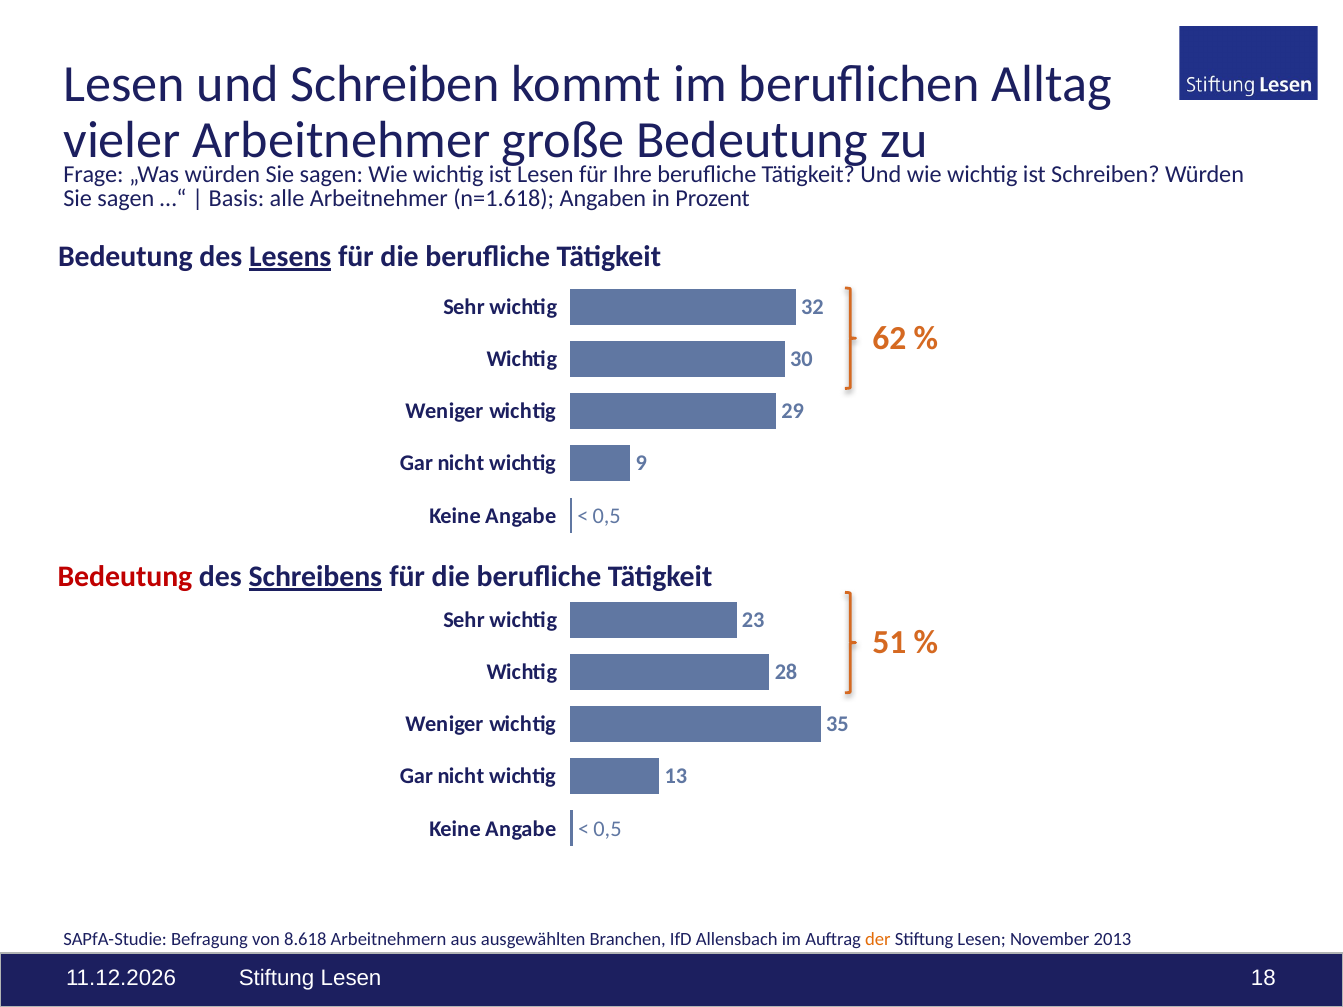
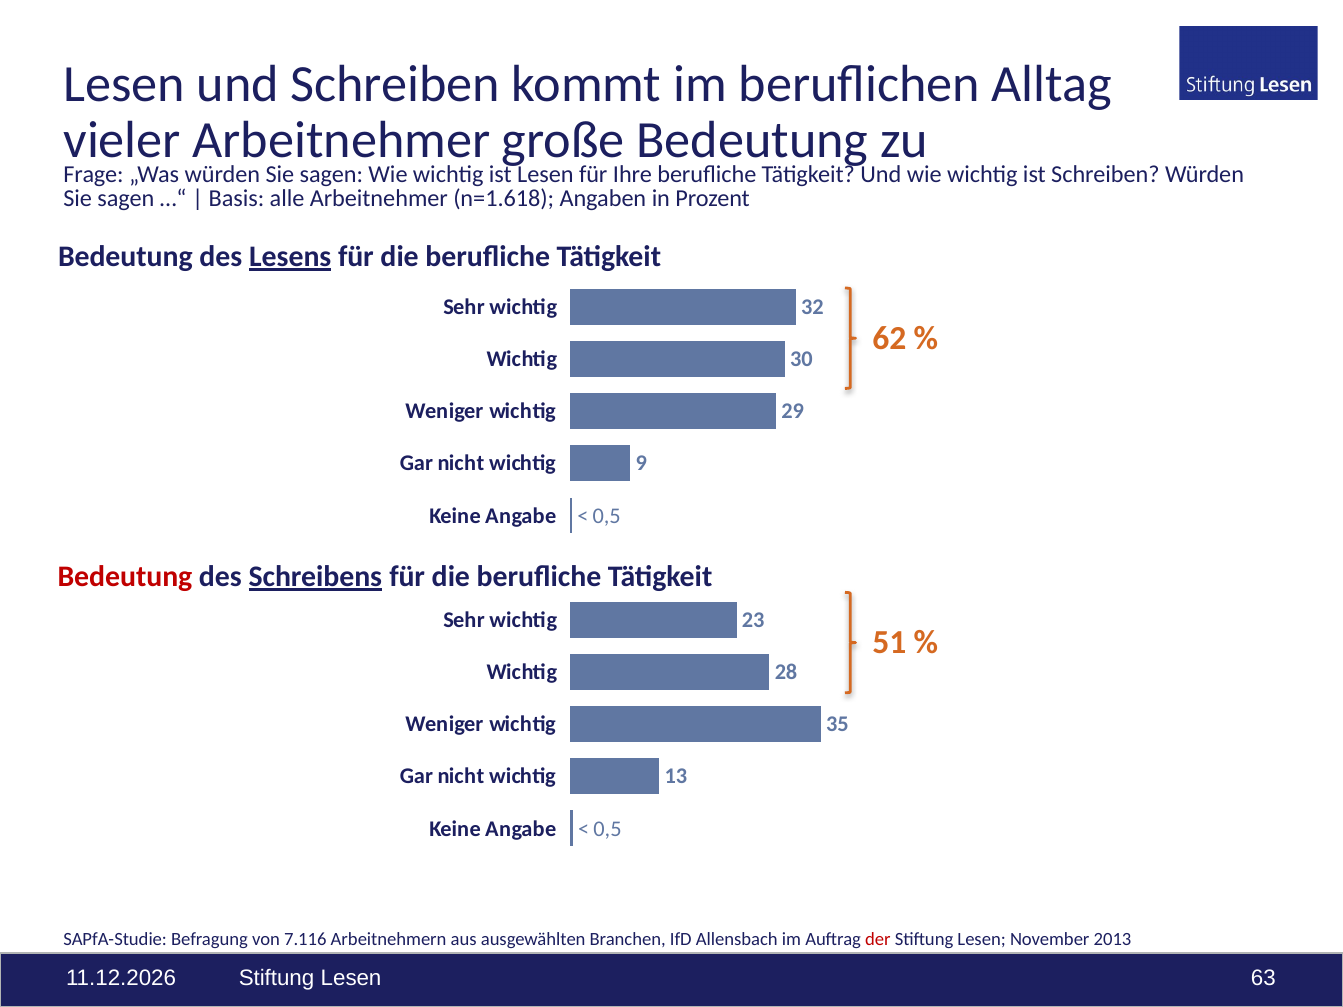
8.618: 8.618 -> 7.116
der colour: orange -> red
18: 18 -> 63
